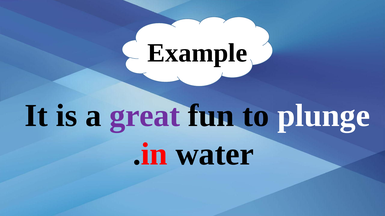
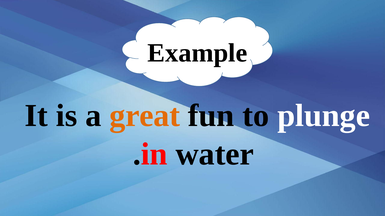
great colour: purple -> orange
